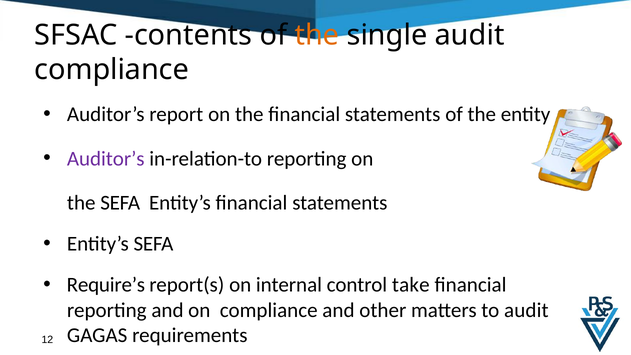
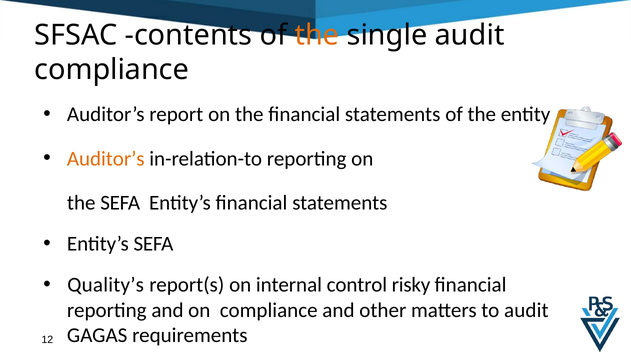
Auditor’s at (106, 159) colour: purple -> orange
Require’s: Require’s -> Quality’s
take: take -> risky
